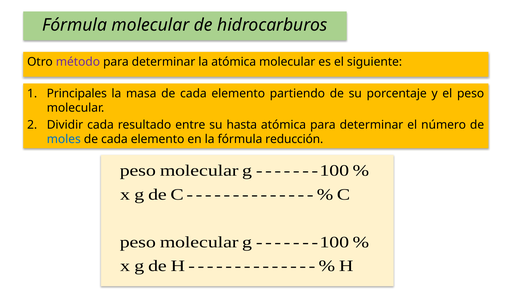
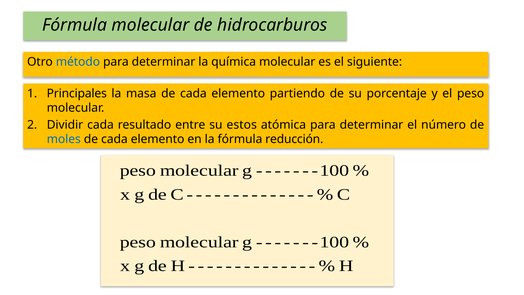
método colour: purple -> blue
la atómica: atómica -> química
hasta: hasta -> estos
